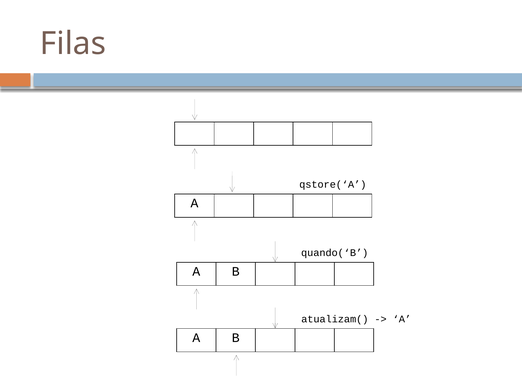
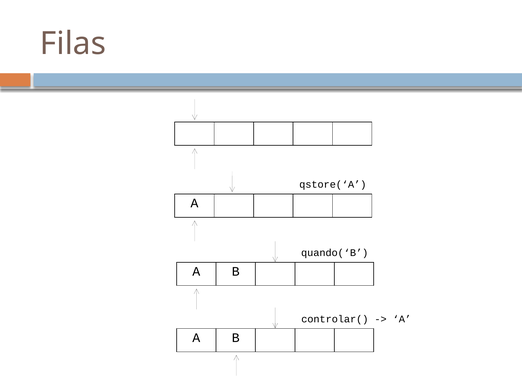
atualizam(: atualizam( -> controlar(
